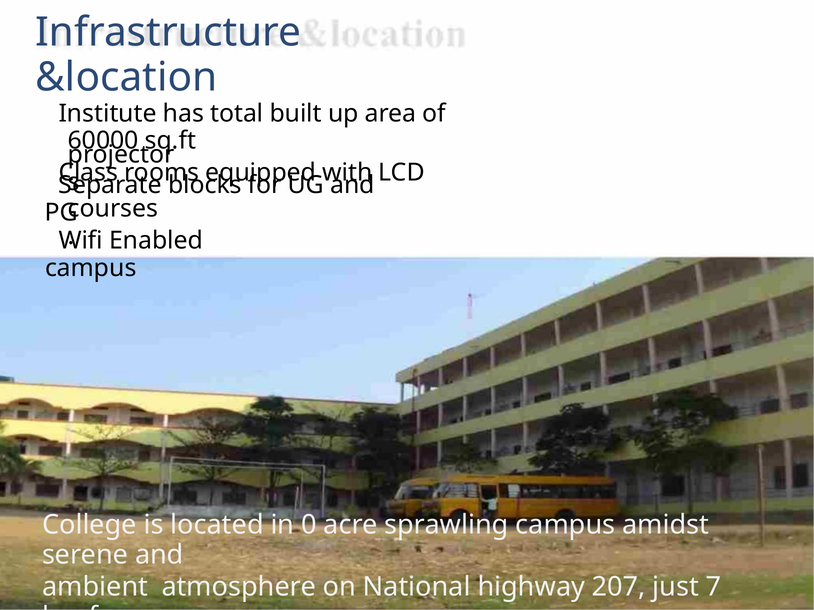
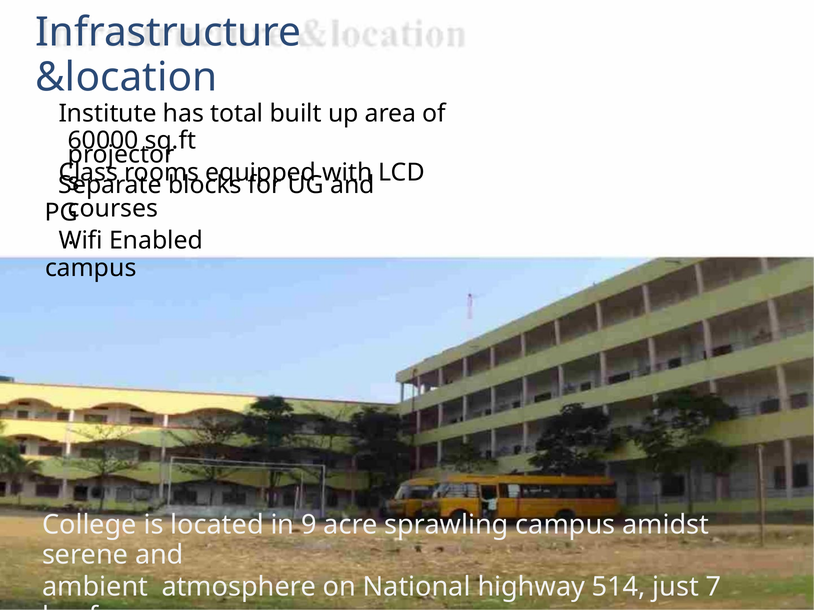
0: 0 -> 9
207: 207 -> 514
